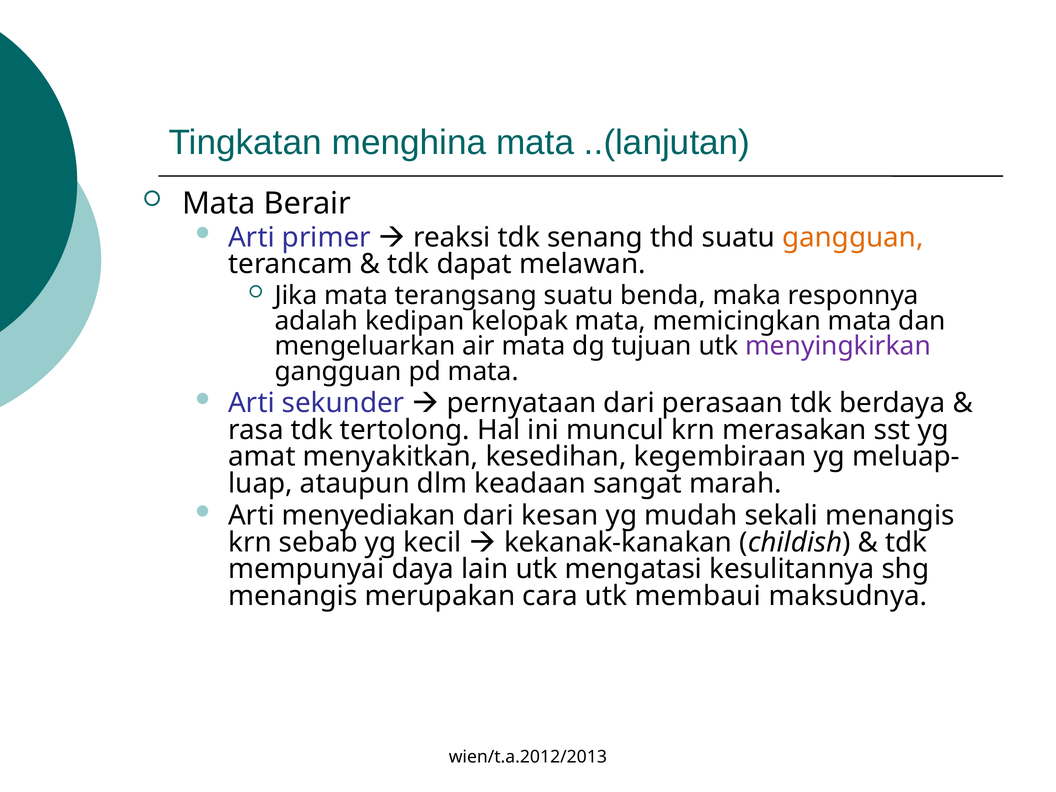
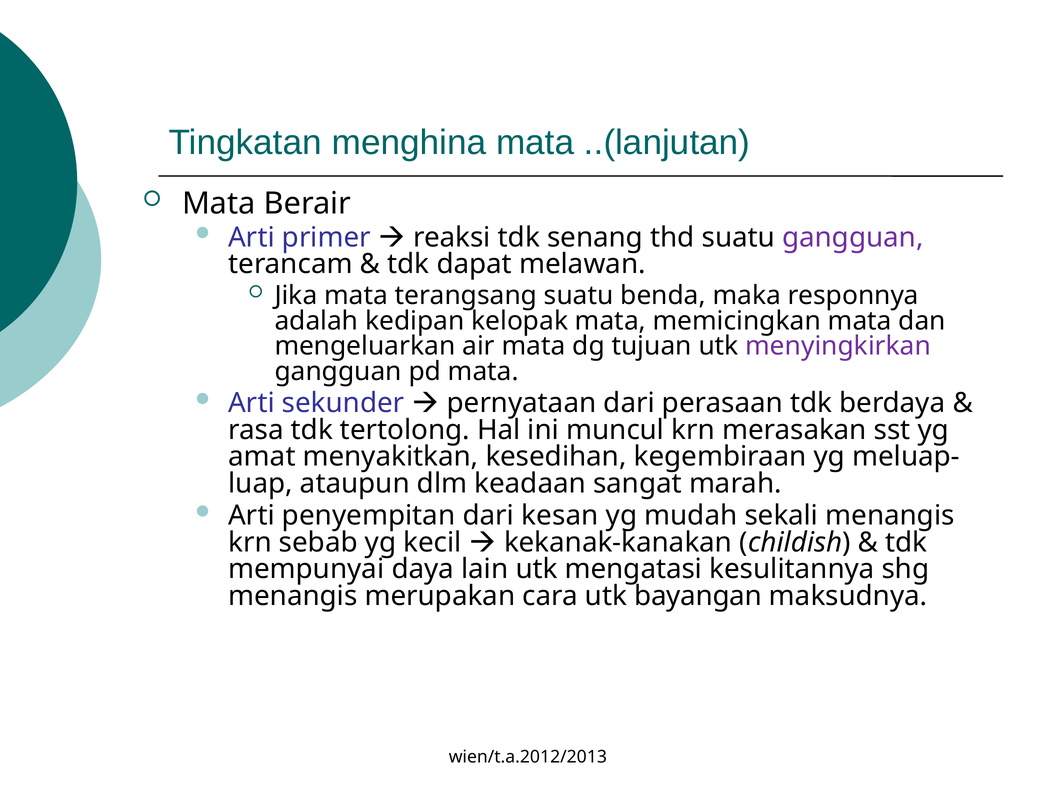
gangguan at (853, 237) colour: orange -> purple
menyediakan: menyediakan -> penyempitan
membaui: membaui -> bayangan
